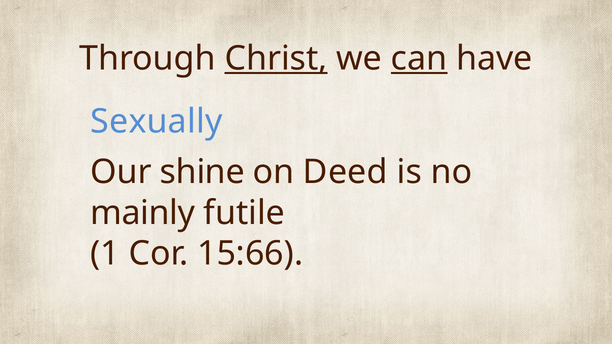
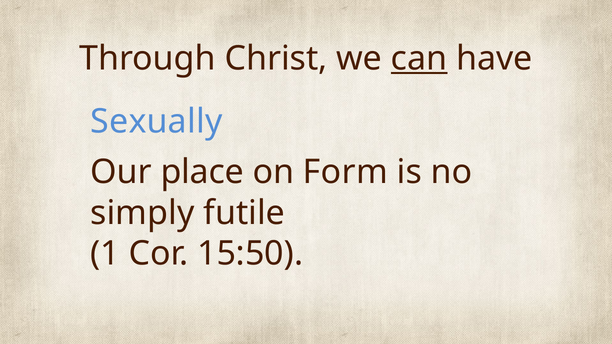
Christ underline: present -> none
shine: shine -> place
Deed: Deed -> Form
mainly: mainly -> simply
15:66: 15:66 -> 15:50
